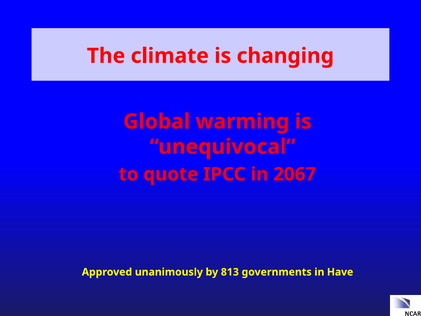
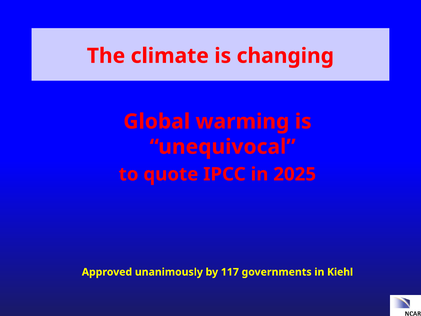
2067: 2067 -> 2025
813: 813 -> 117
Have: Have -> Kiehl
